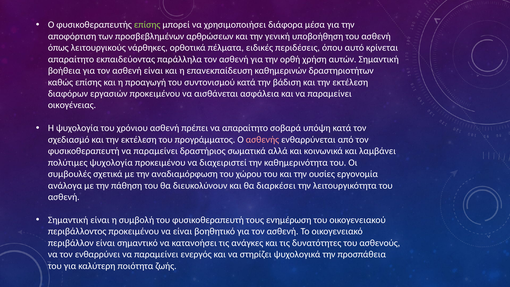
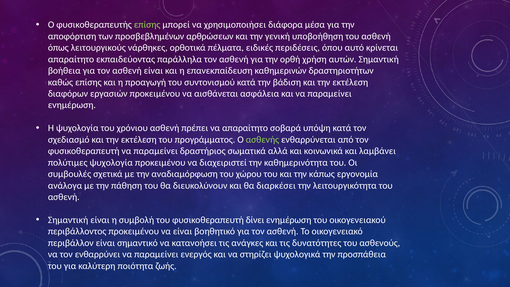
οικογένειας at (72, 105): οικογένειας -> ενημέρωση
ασθενής colour: pink -> light green
ουσίες: ουσίες -> κάπως
τους: τους -> δίνει
